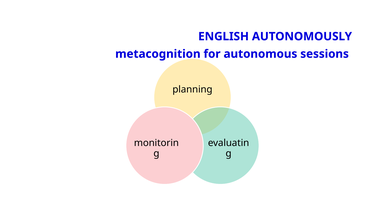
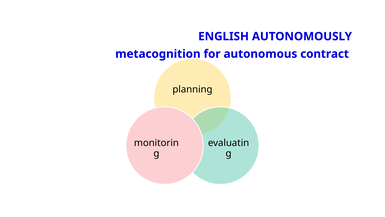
sessions: sessions -> contract
